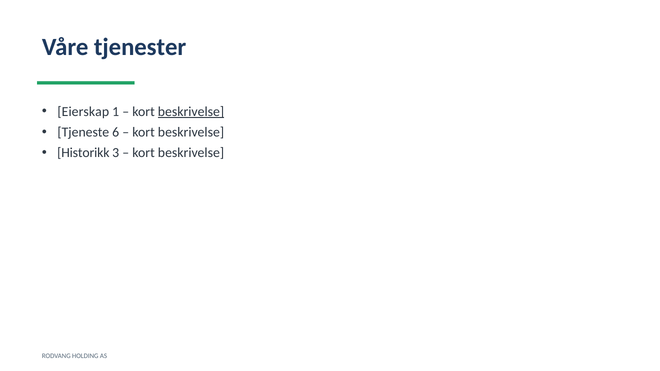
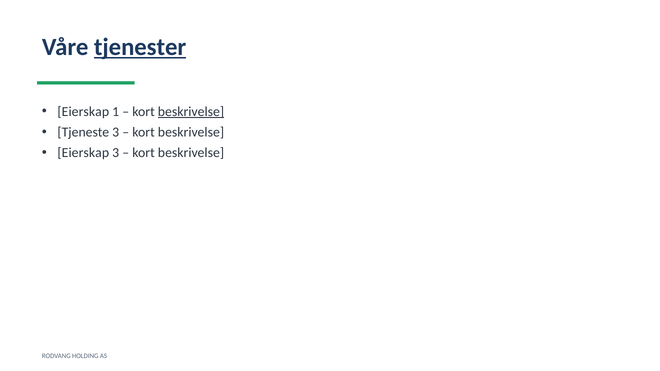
tjenester underline: none -> present
Tjeneste 6: 6 -> 3
Historikk at (83, 153): Historikk -> Eierskap
